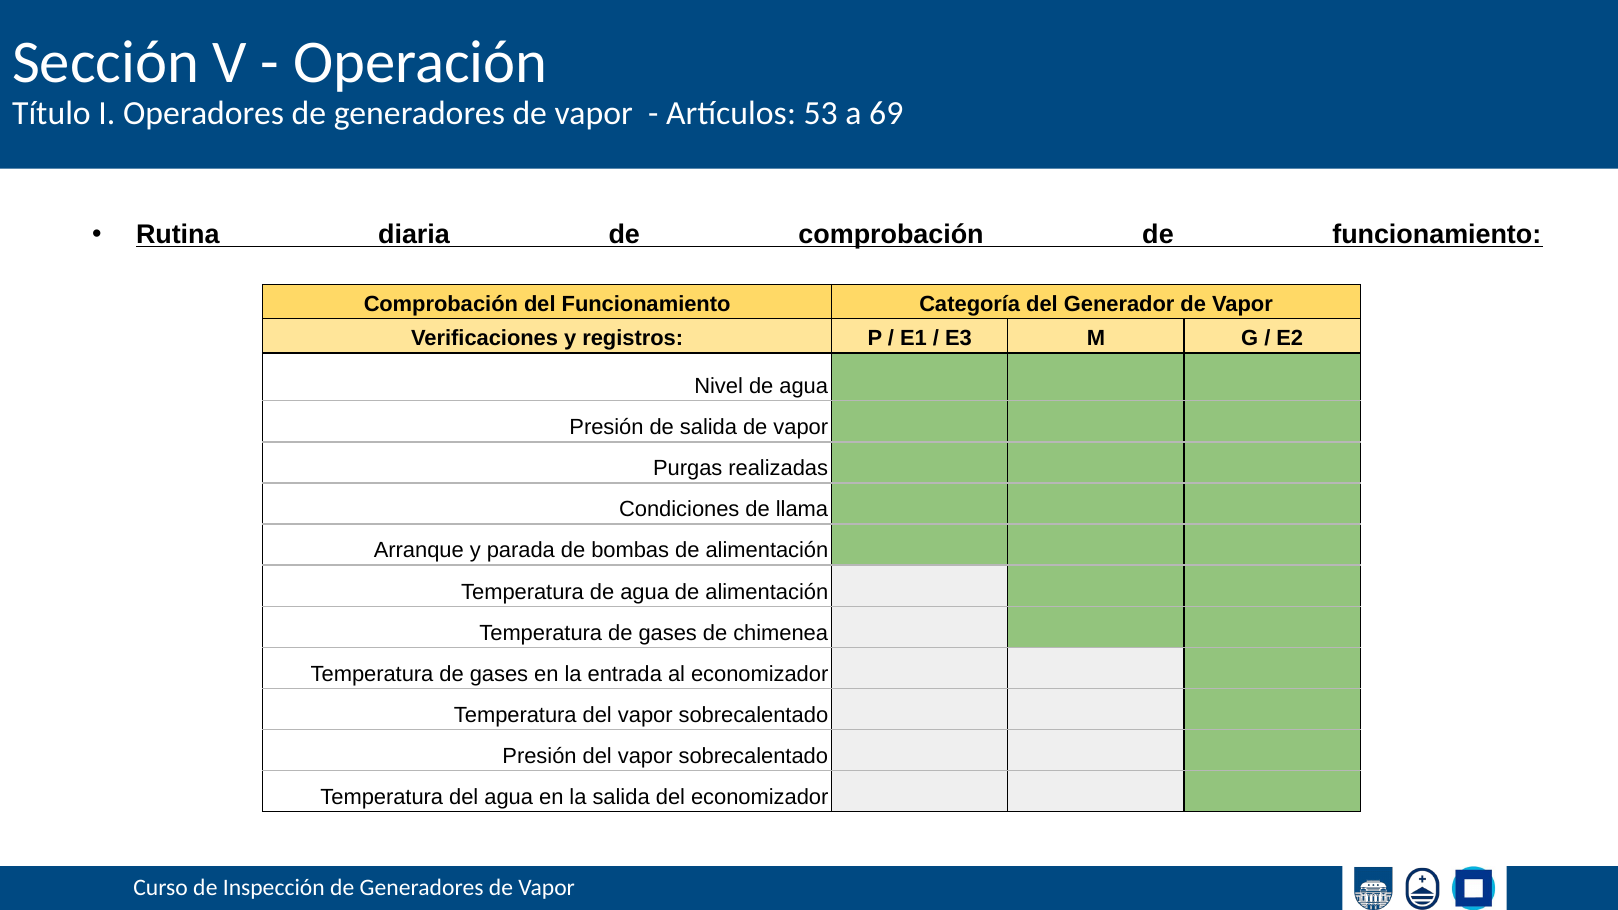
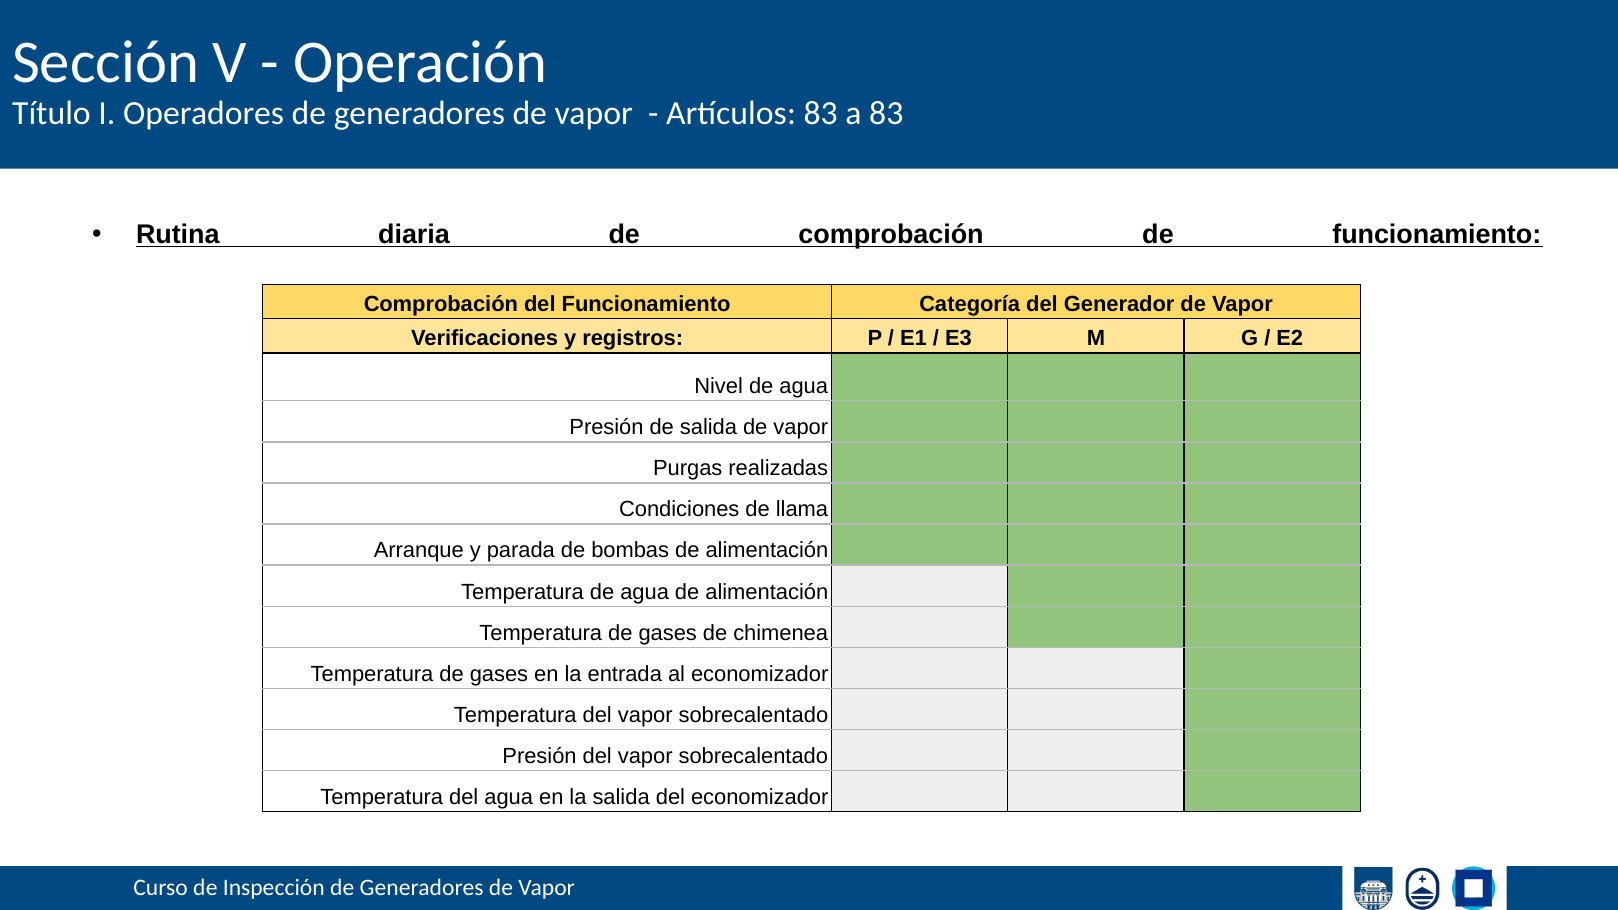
Artículos 53: 53 -> 83
a 69: 69 -> 83
